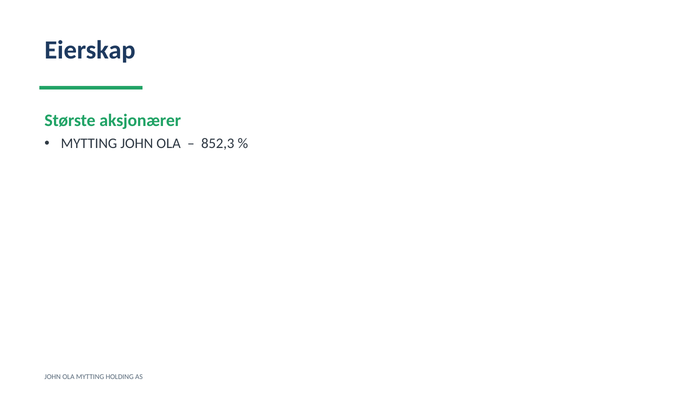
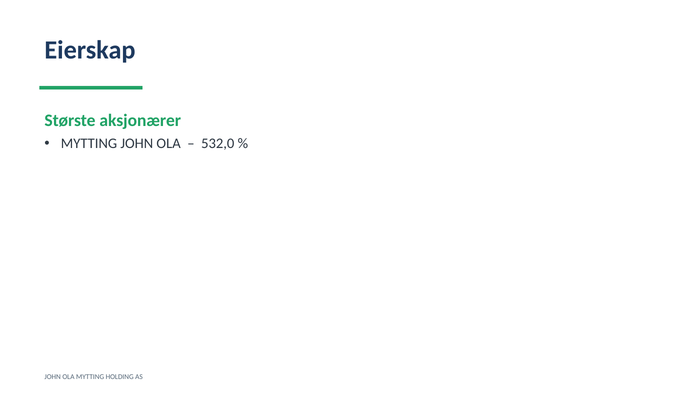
852,3: 852,3 -> 532,0
